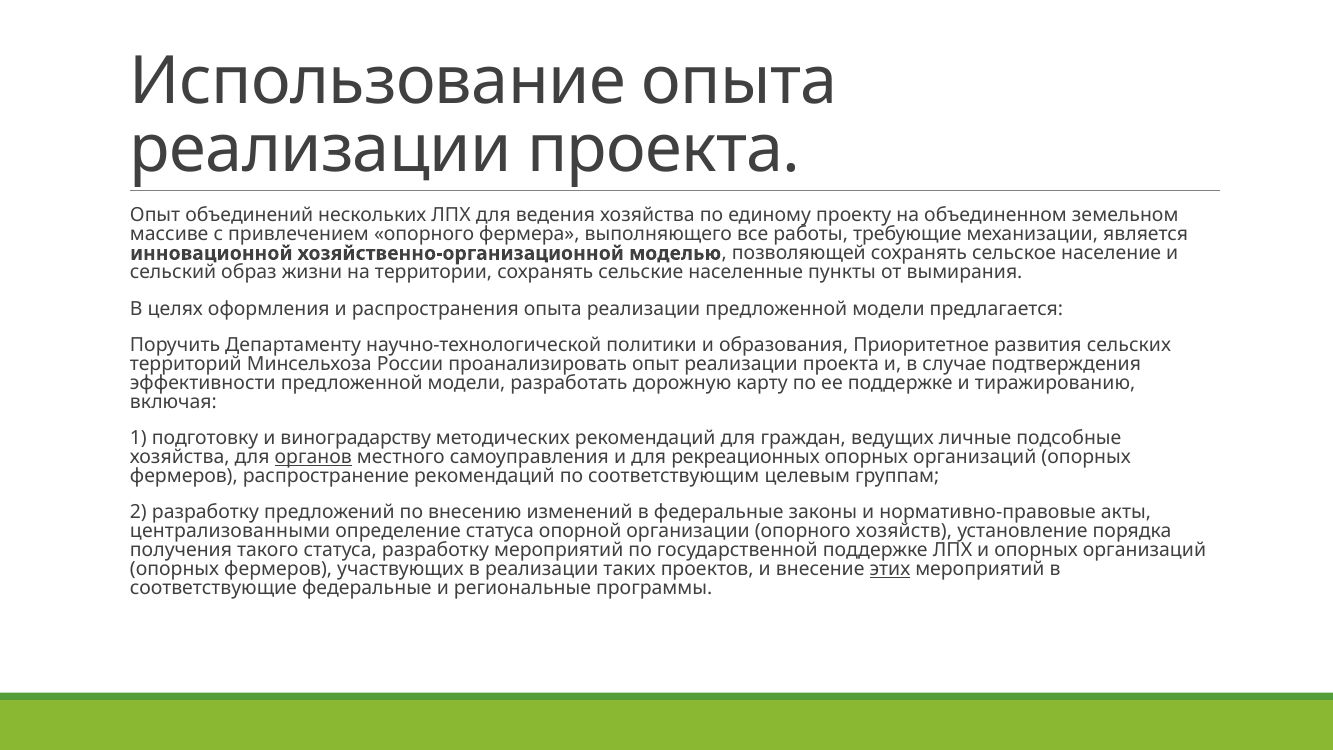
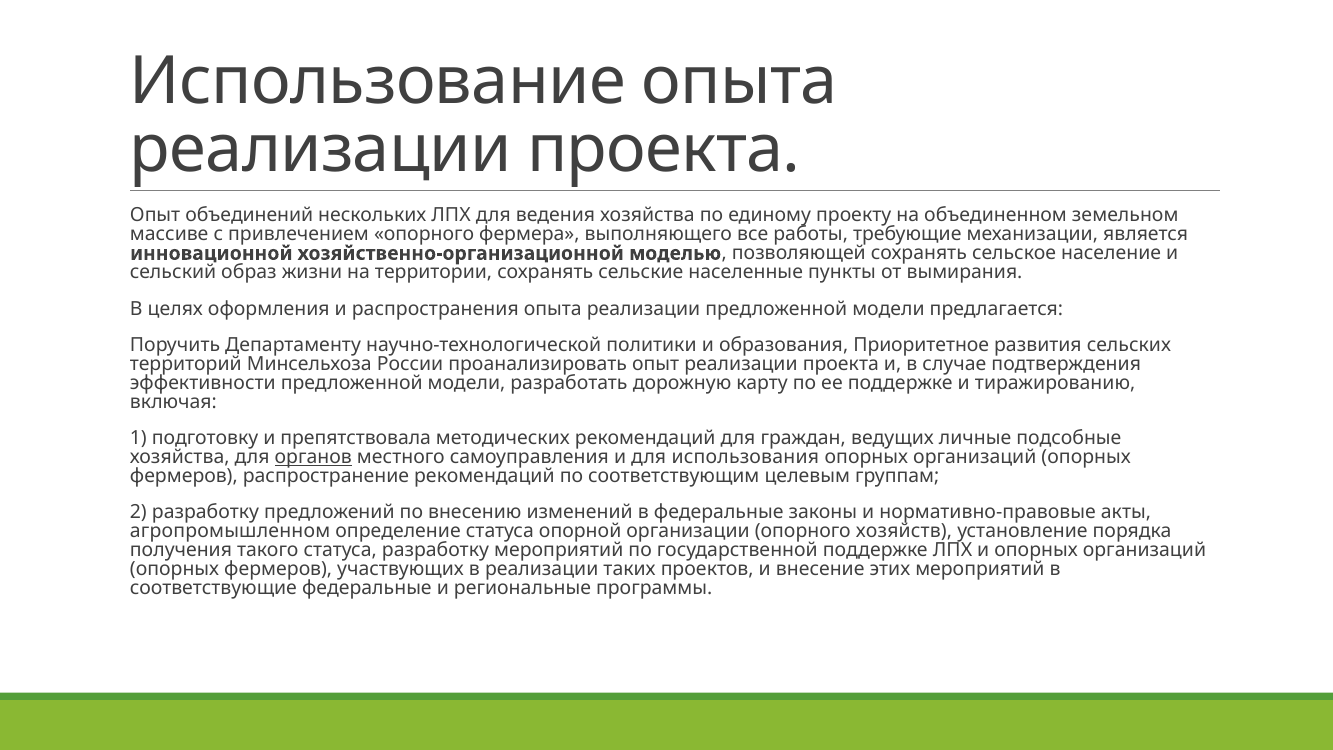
виноградарству: виноградарству -> препятствовала
рекреационных: рекреационных -> использования
централизованными: централизованными -> агропромышленном
этих underline: present -> none
